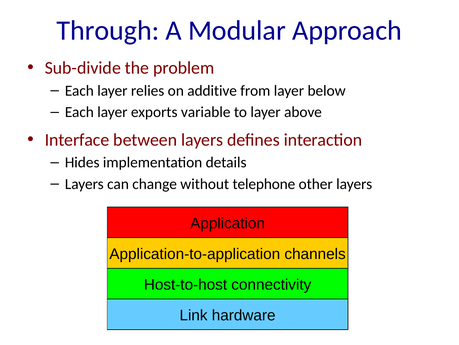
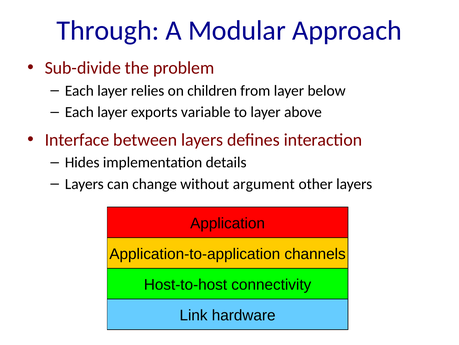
additive: additive -> children
telephone: telephone -> argument
